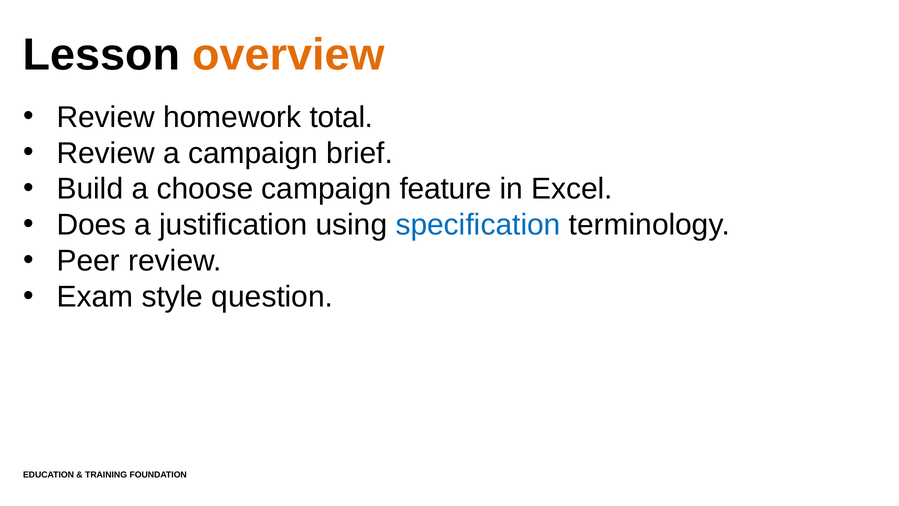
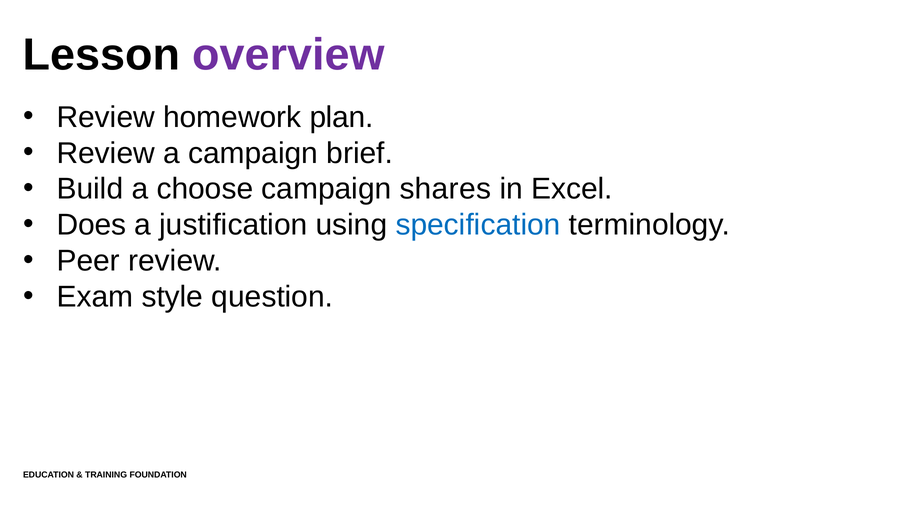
overview colour: orange -> purple
total: total -> plan
feature: feature -> shares
